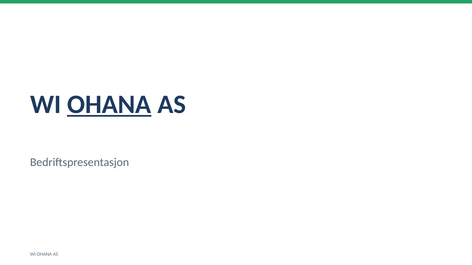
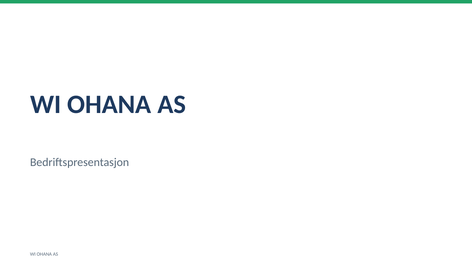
OHANA at (109, 105) underline: present -> none
